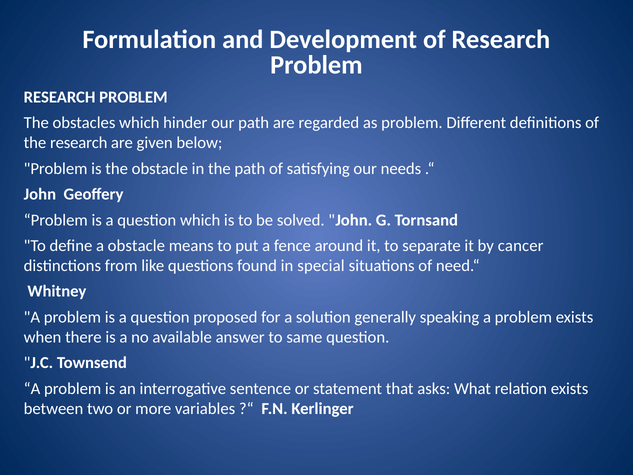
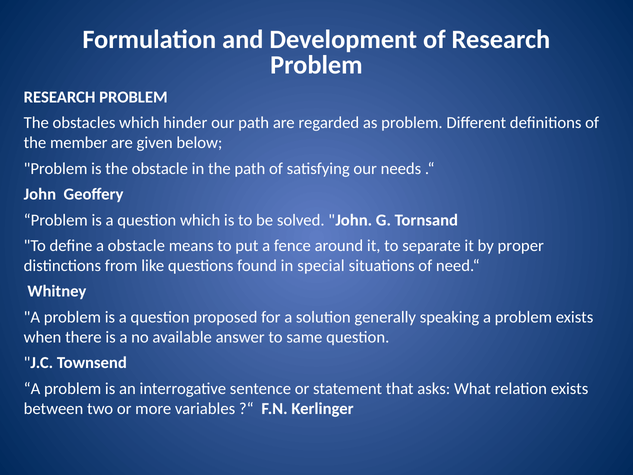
the research: research -> member
cancer: cancer -> proper
